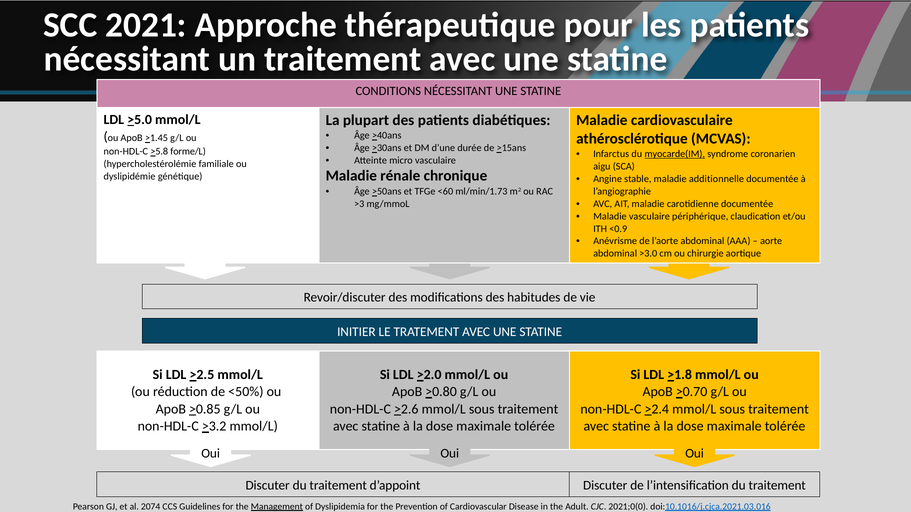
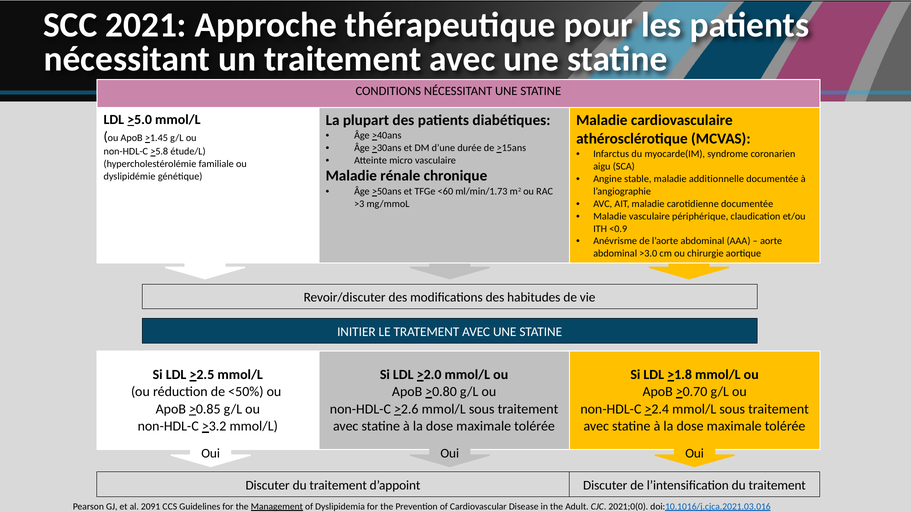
forme/L: forme/L -> étude/L
myocarde(IM underline: present -> none
2074: 2074 -> 2091
